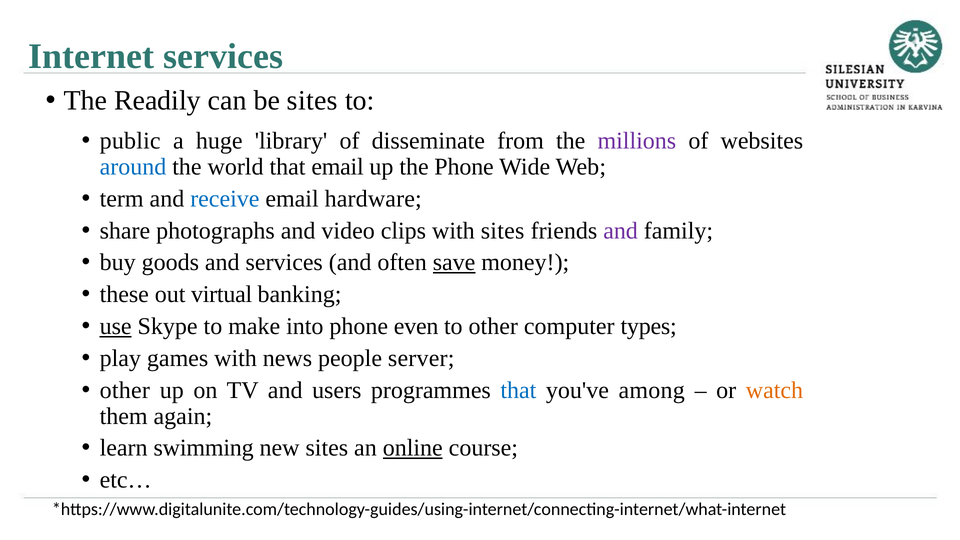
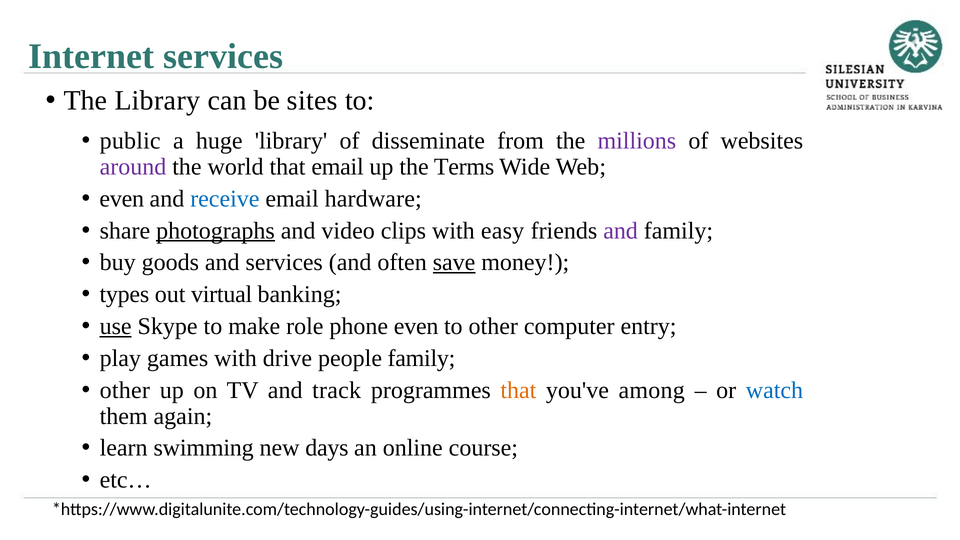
The Readily: Readily -> Library
around colour: blue -> purple
the Phone: Phone -> Terms
term at (122, 199): term -> even
photographs underline: none -> present
with sites: sites -> easy
these: these -> types
into: into -> role
types: types -> entry
news: news -> drive
people server: server -> family
users: users -> track
that at (518, 390) colour: blue -> orange
watch colour: orange -> blue
new sites: sites -> days
online underline: present -> none
